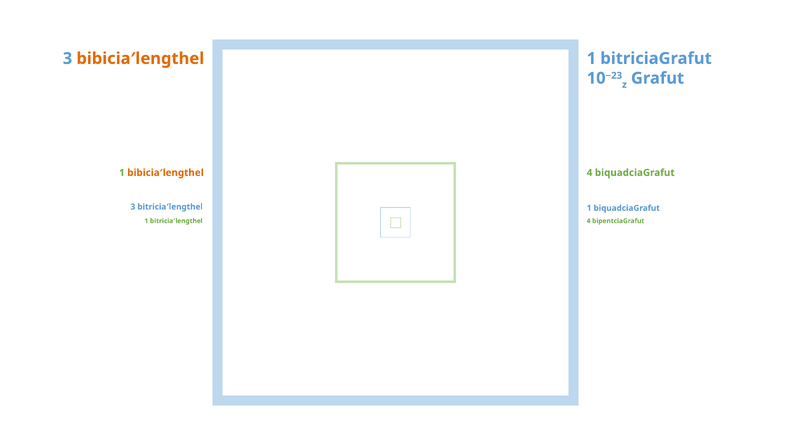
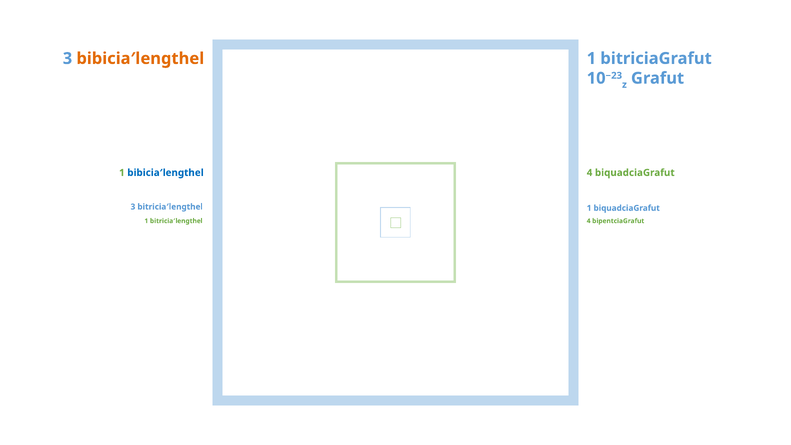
bibicia′lengthel at (165, 173) colour: orange -> blue
